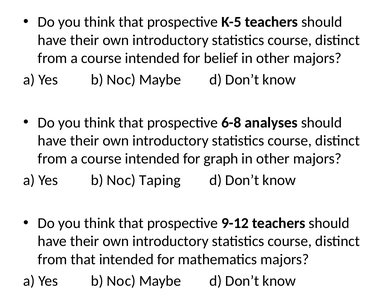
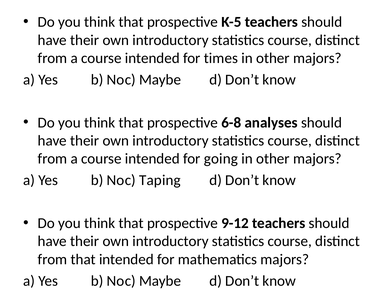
belief: belief -> times
graph: graph -> going
